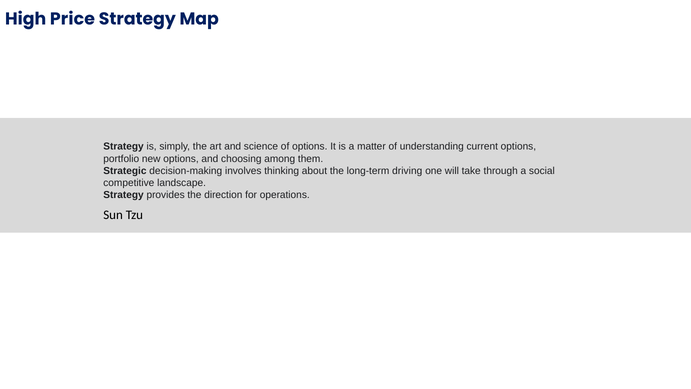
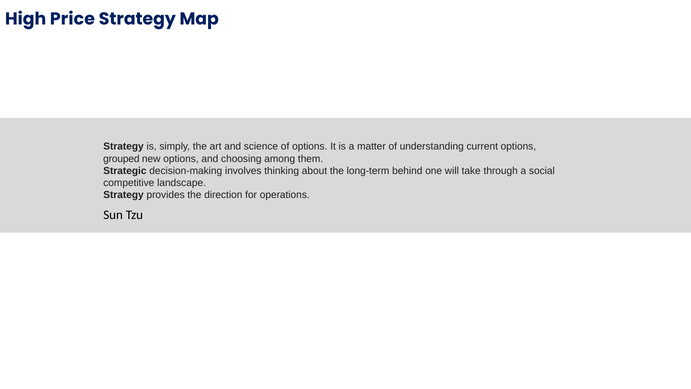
portfolio: portfolio -> grouped
driving: driving -> behind
